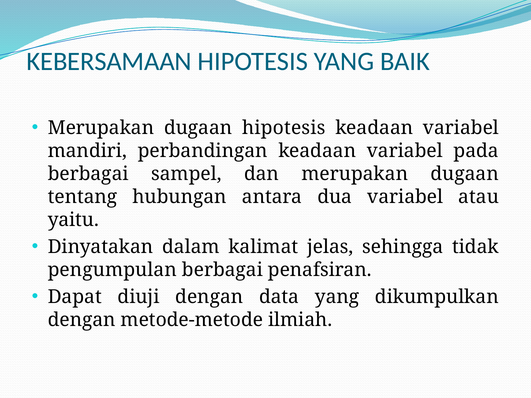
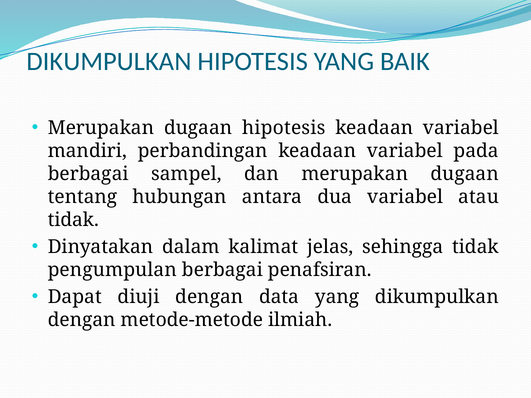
KEBERSAMAAN at (109, 61): KEBERSAMAAN -> DIKUMPULKAN
yaitu at (73, 220): yaitu -> tidak
